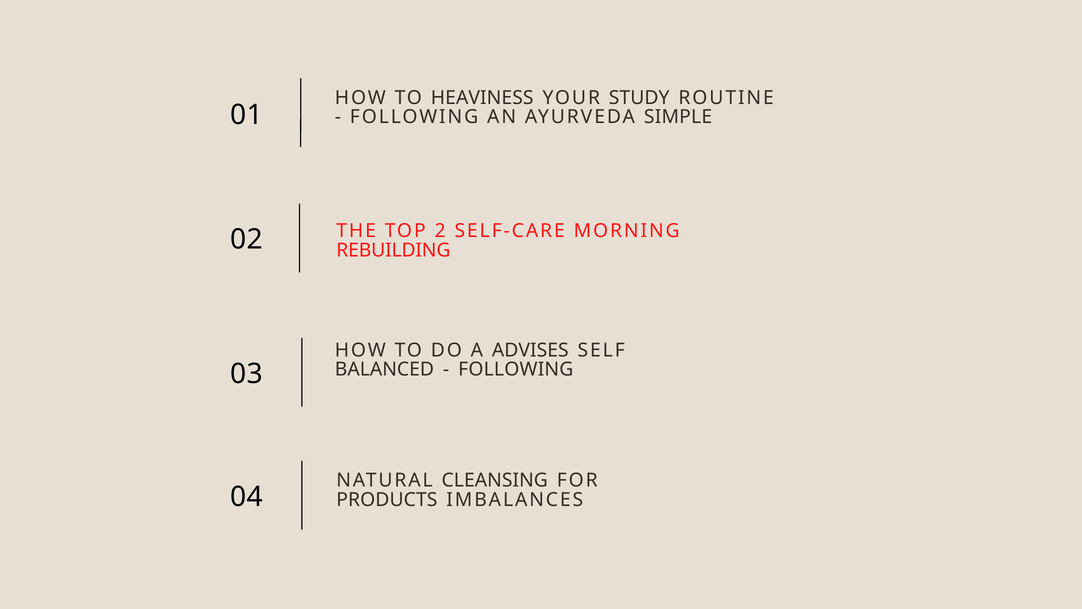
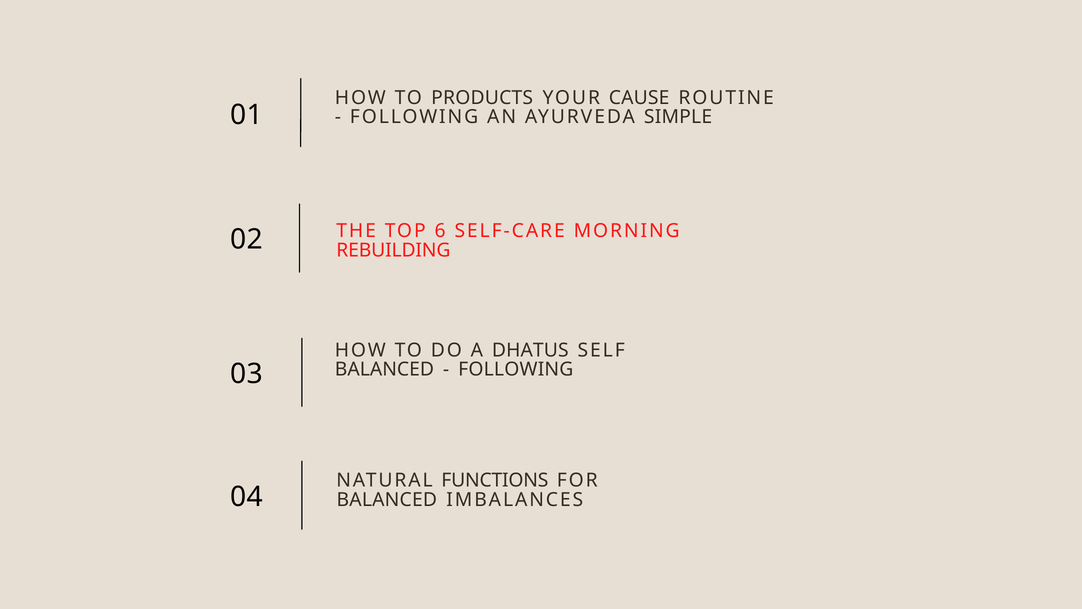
HEAVINESS: HEAVINESS -> PRODUCTS
STUDY: STUDY -> CAUSE
2: 2 -> 6
ADVISES: ADVISES -> DHATUS
CLEANSING: CLEANSING -> FUNCTIONS
PRODUCTS at (387, 499): PRODUCTS -> BALANCED
